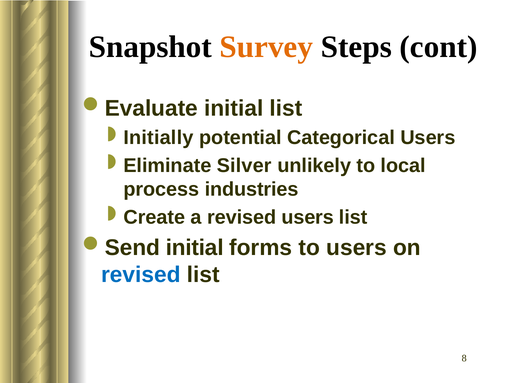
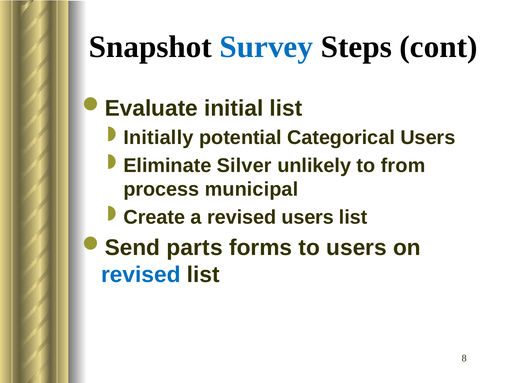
Survey colour: orange -> blue
local: local -> from
industries: industries -> municipal
initial at (195, 247): initial -> parts
